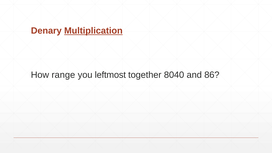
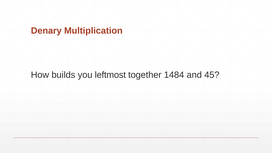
Multiplication underline: present -> none
range: range -> builds
8040: 8040 -> 1484
86: 86 -> 45
